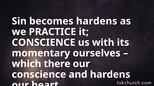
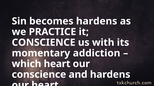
ourselves: ourselves -> addiction
which there: there -> heart
